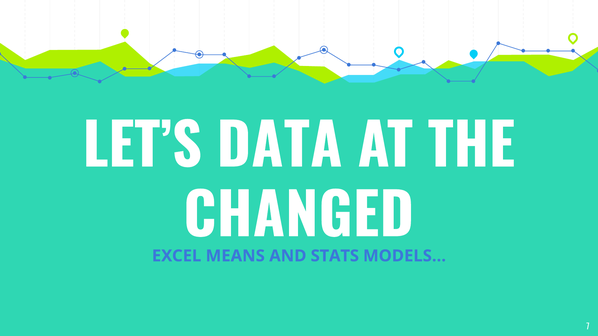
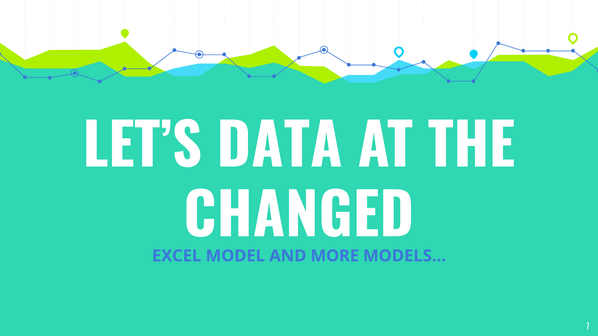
MEANS: MEANS -> MODEL
STATS: STATS -> MORE
